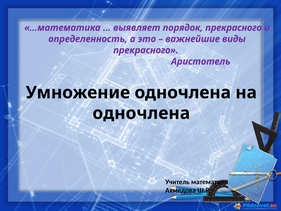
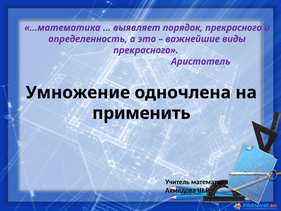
одночлена at (141, 113): одночлена -> применить
